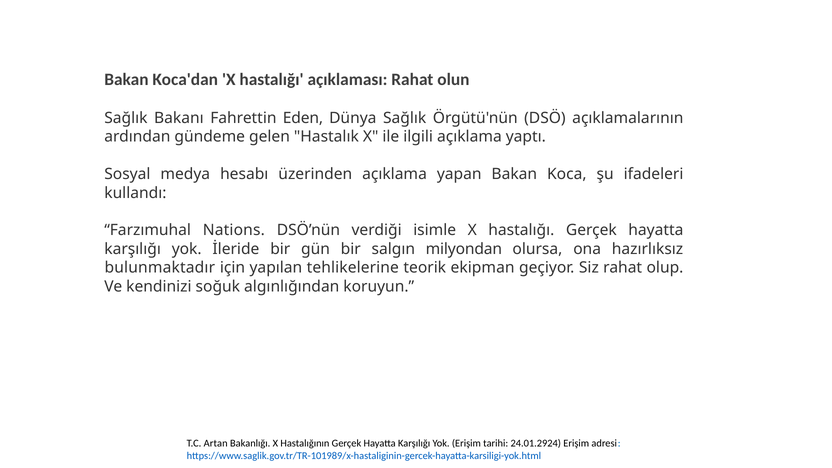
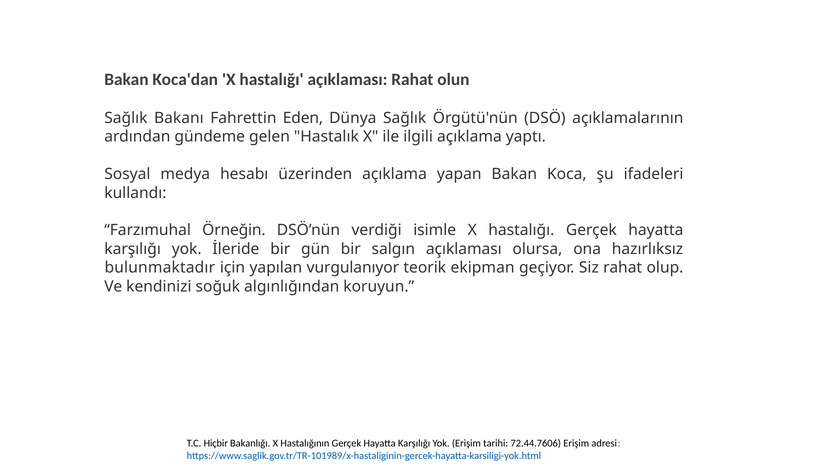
Nations: Nations -> Örneğin
salgın milyondan: milyondan -> açıklaması
tehlikelerine: tehlikelerine -> vurgulanıyor
Artan: Artan -> Hiçbir
24.01.2924: 24.01.2924 -> 72.44.7606
